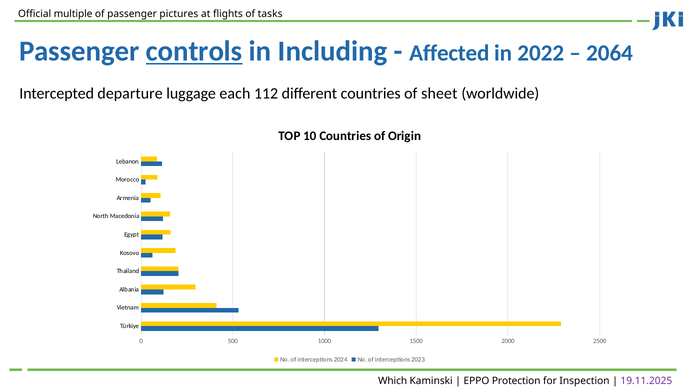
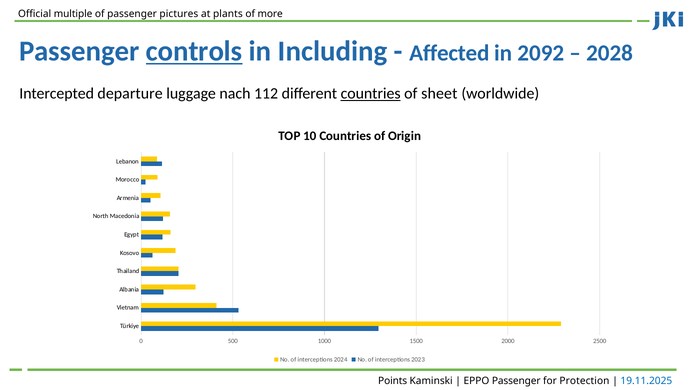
flights: flights -> plants
tasks: tasks -> more
2022: 2022 -> 2092
2064: 2064 -> 2028
each: each -> nach
countries at (371, 93) underline: none -> present
Which: Which -> Points
EPPO Protection: Protection -> Passenger
Inspection: Inspection -> Protection
19.11.2025 colour: purple -> blue
